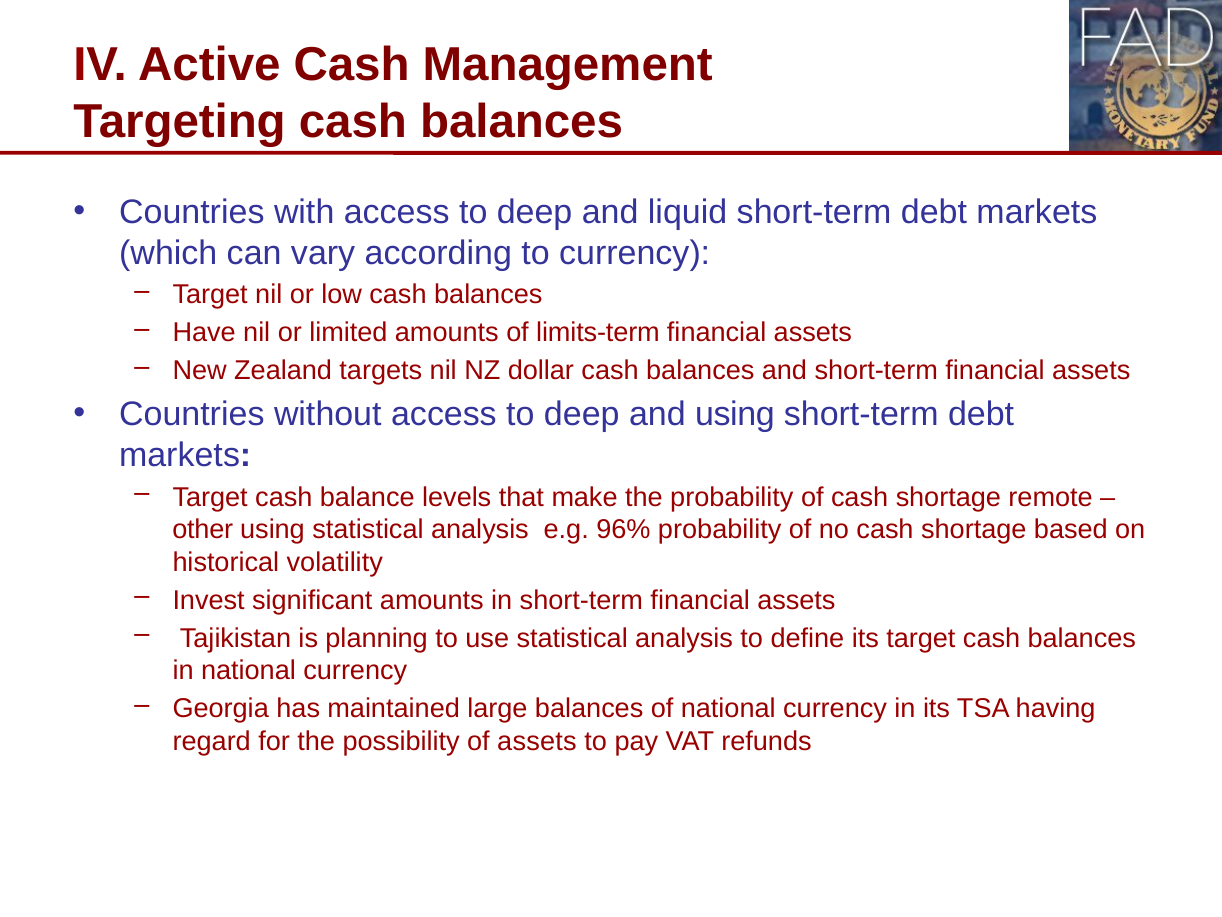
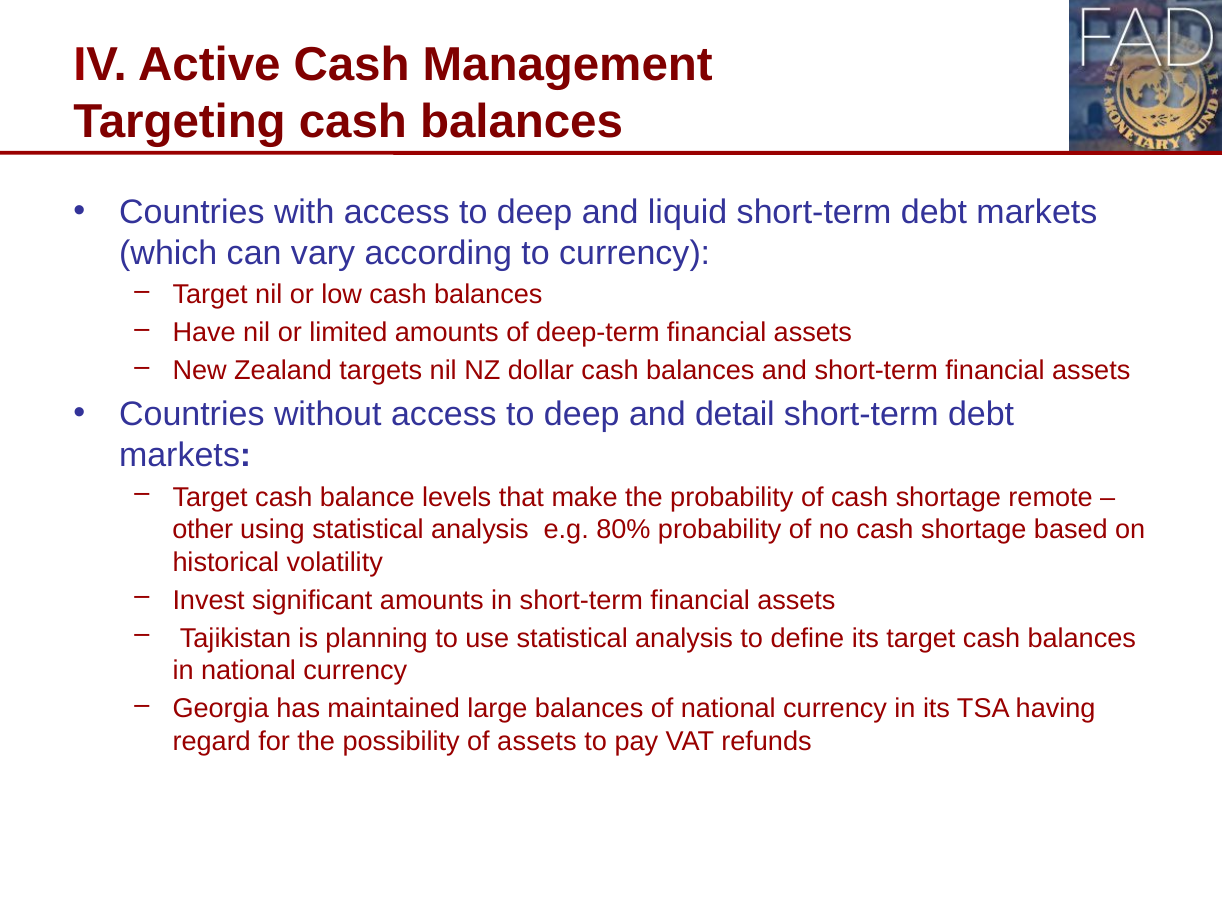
limits-term: limits-term -> deep-term
and using: using -> detail
96%: 96% -> 80%
